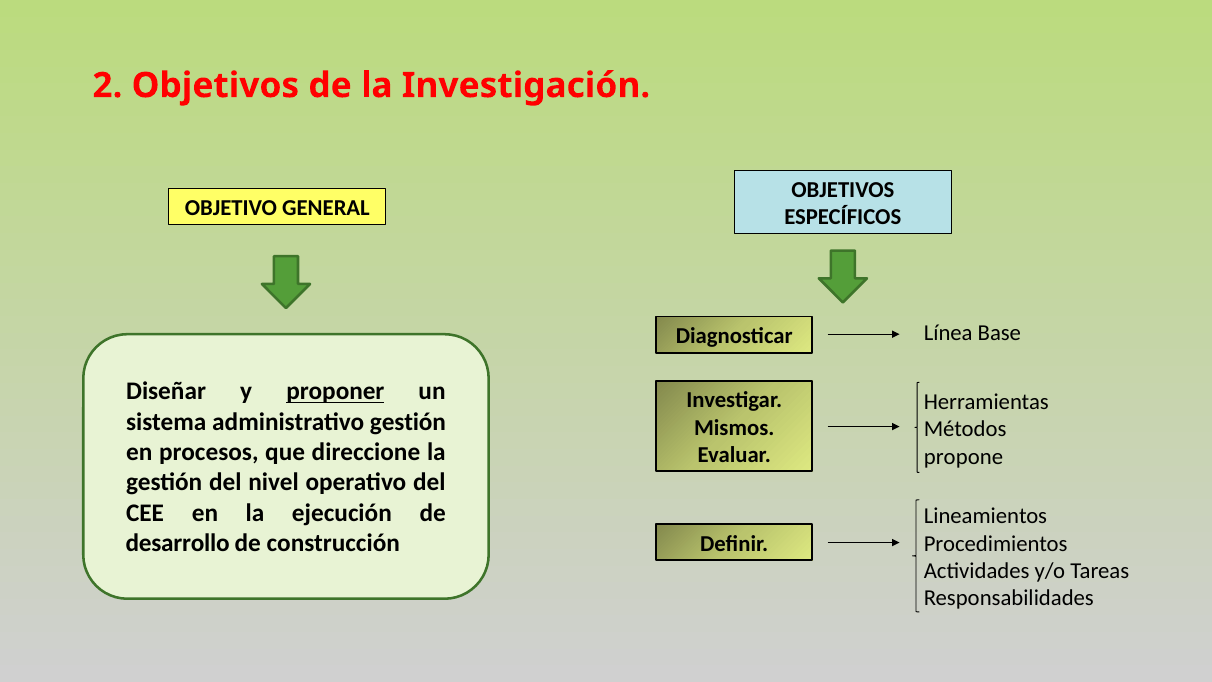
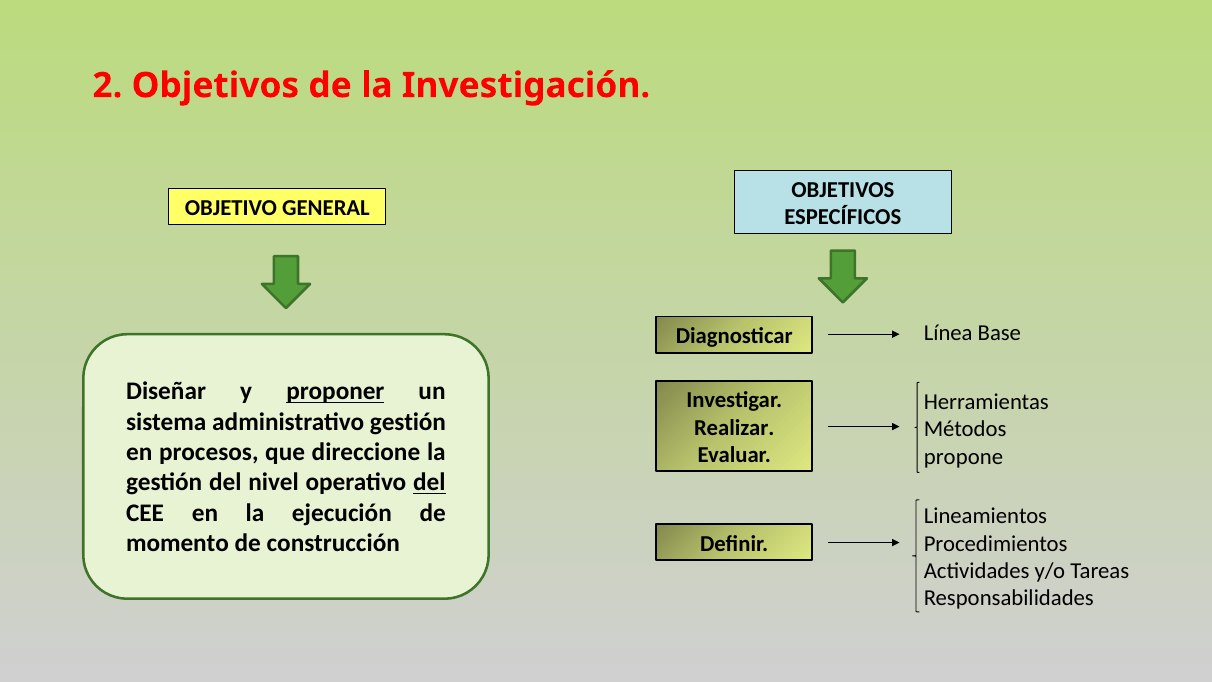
Mismos: Mismos -> Realizar
del at (429, 482) underline: none -> present
desarrollo: desarrollo -> momento
